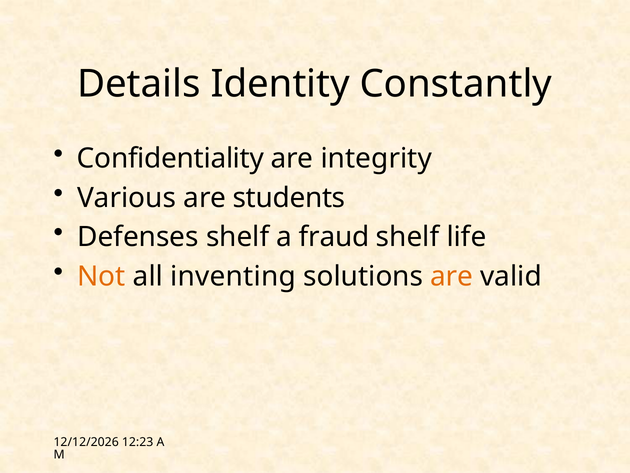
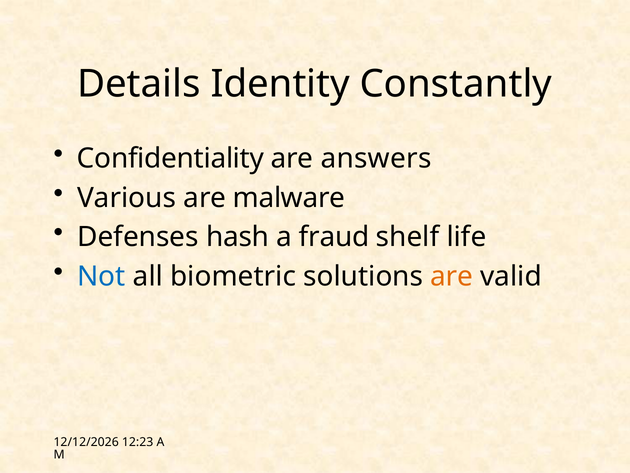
integrity: integrity -> answers
students: students -> malware
Defenses shelf: shelf -> hash
Not colour: orange -> blue
inventing: inventing -> biometric
